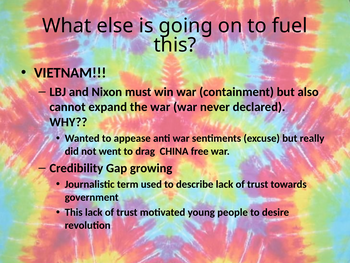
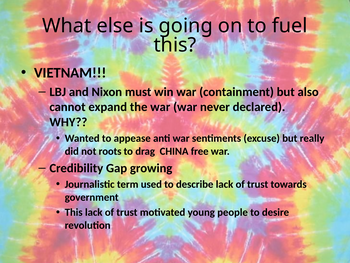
went: went -> roots
